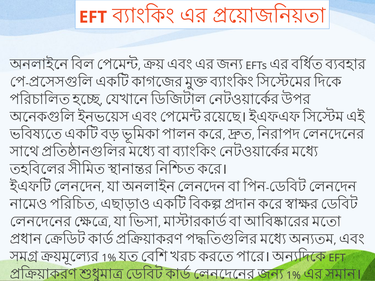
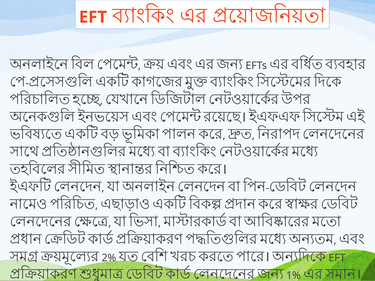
1% at (109, 258): 1% -> 2%
